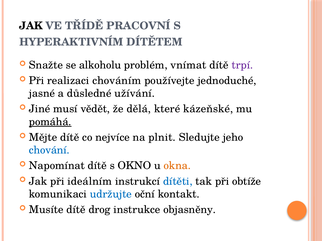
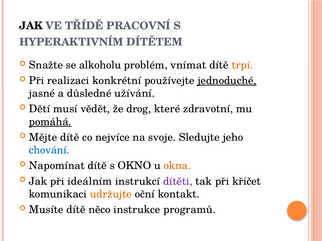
trpí colour: purple -> orange
chováním: chováním -> konkrétní
jednoduché underline: none -> present
Jiné: Jiné -> Dětí
dělá: dělá -> drog
kázeňské: kázeňské -> zdravotní
plnit: plnit -> svoje
dítěti colour: blue -> purple
obtíže: obtíže -> křičet
udržujte colour: blue -> orange
drog: drog -> něco
objasněny: objasněny -> programů
